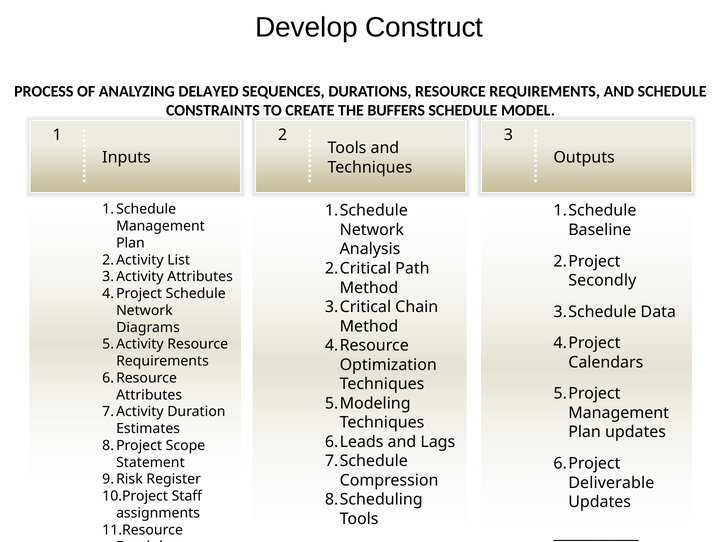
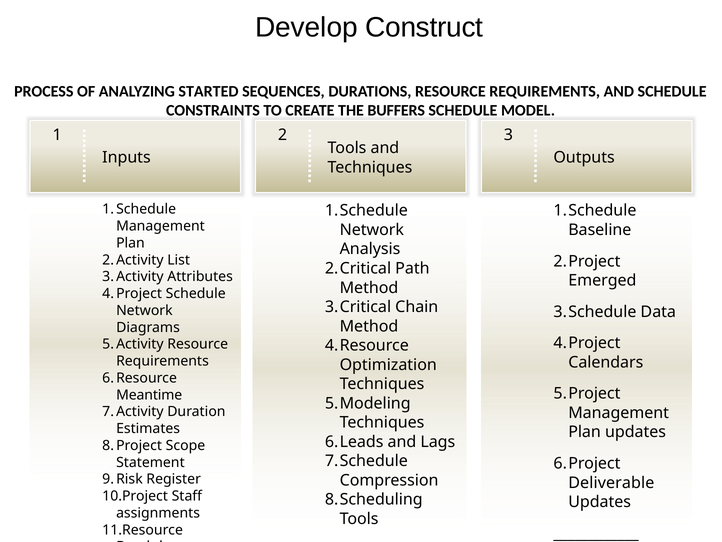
DELAYED: DELAYED -> STARTED
Secondly: Secondly -> Emerged
Attributes at (149, 395): Attributes -> Meantime
